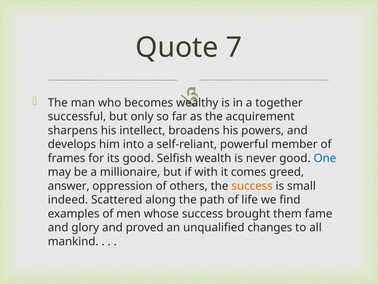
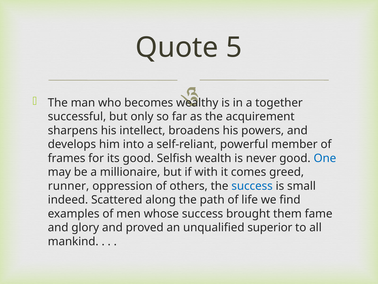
7: 7 -> 5
answer: answer -> runner
success at (252, 186) colour: orange -> blue
changes: changes -> superior
